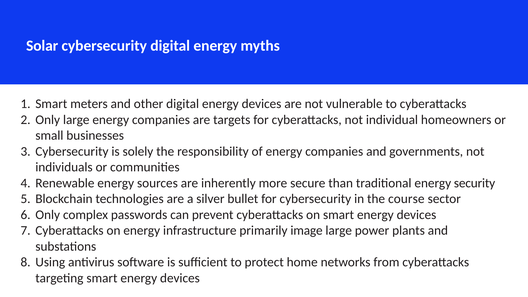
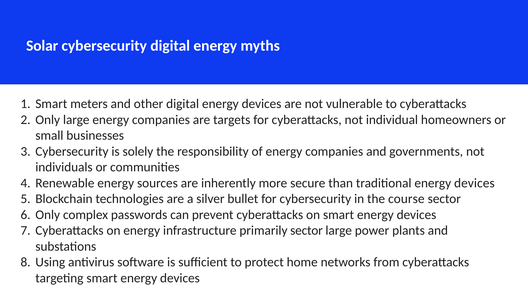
traditional energy security: security -> devices
primarily image: image -> sector
